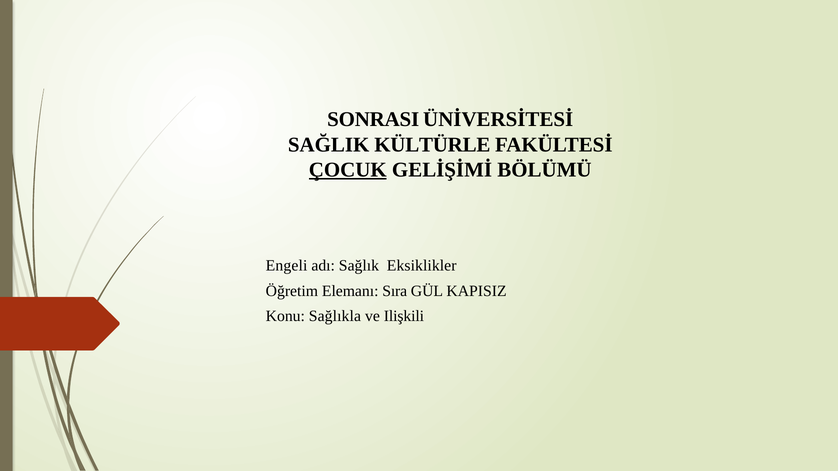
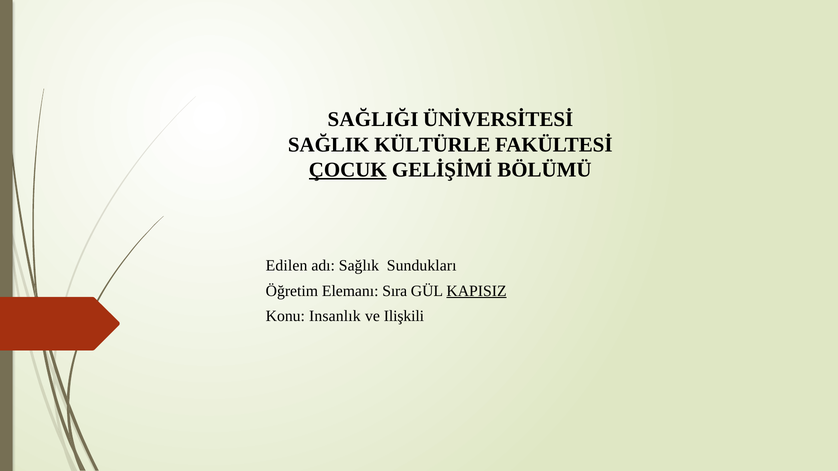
SONRASI: SONRASI -> SAĞLIĞI
Engeli: Engeli -> Edilen
Eksiklikler: Eksiklikler -> Sundukları
KAPISIZ underline: none -> present
Sağlıkla: Sağlıkla -> Insanlık
